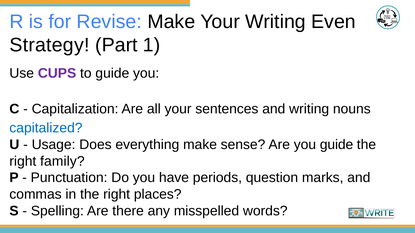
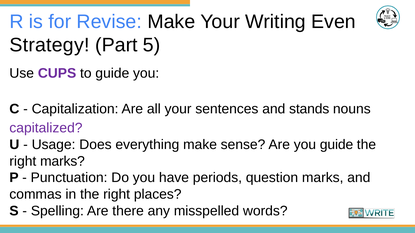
1: 1 -> 5
and writing: writing -> stands
capitalized colour: blue -> purple
right family: family -> marks
